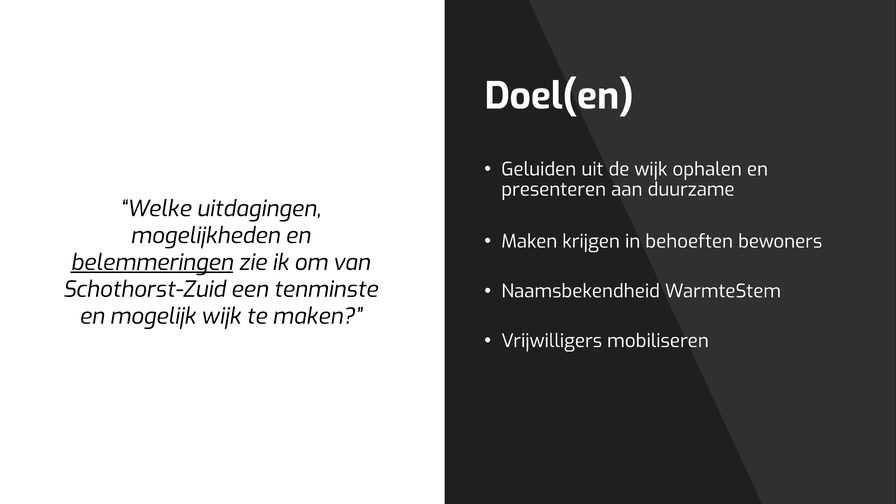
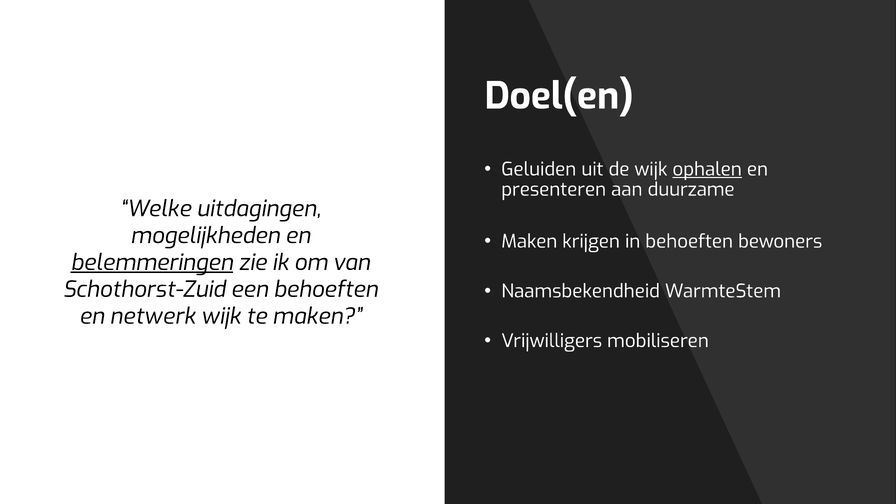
ophalen underline: none -> present
een tenminste: tenminste -> behoeften
mogelijk: mogelijk -> netwerk
